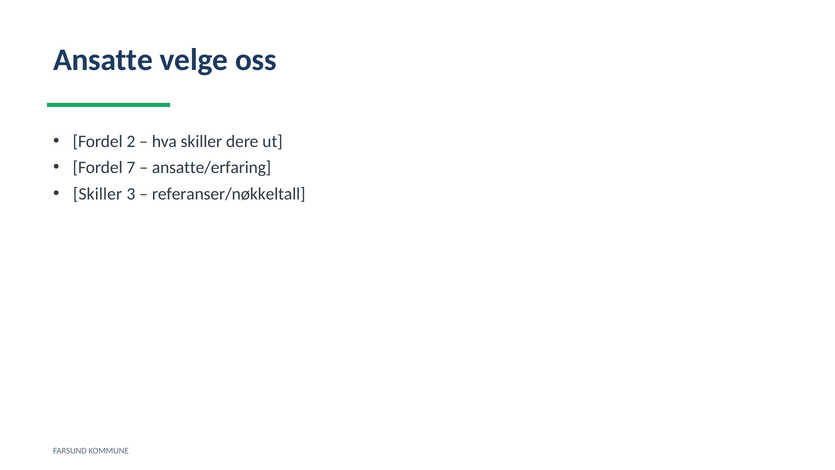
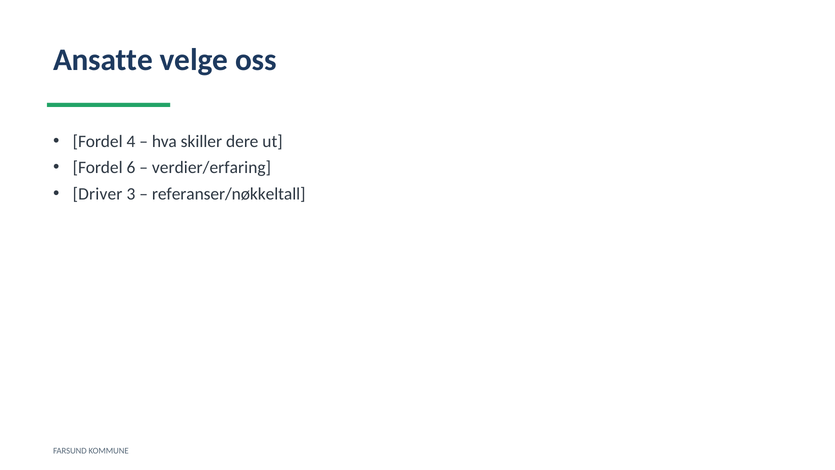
2: 2 -> 4
7: 7 -> 6
ansatte/erfaring: ansatte/erfaring -> verdier/erfaring
Skiller at (98, 194): Skiller -> Driver
